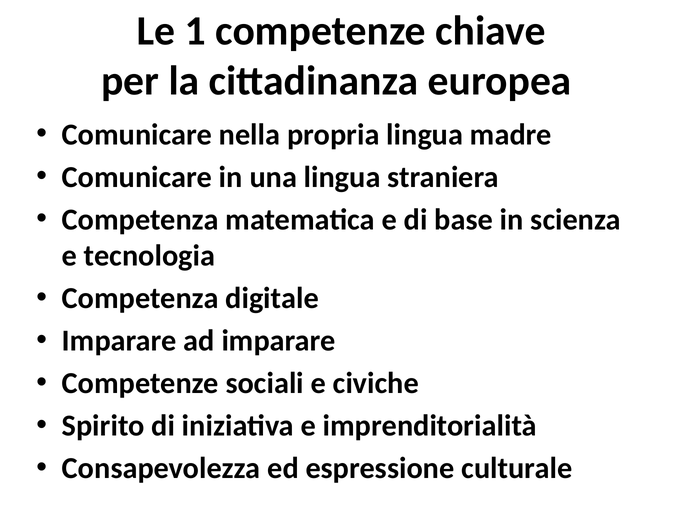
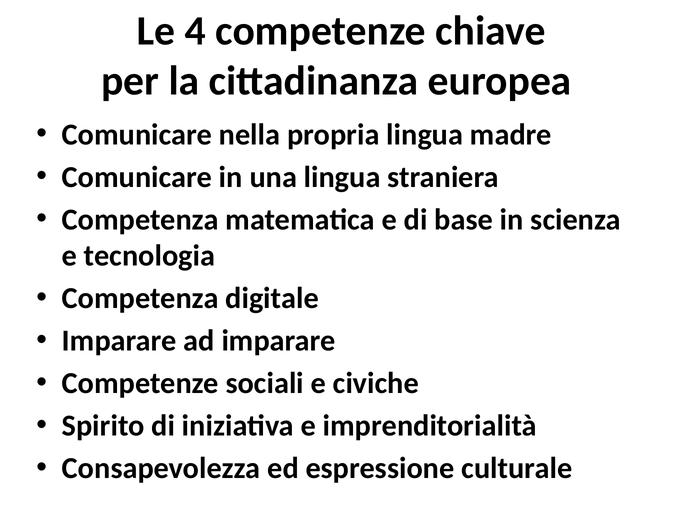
1: 1 -> 4
